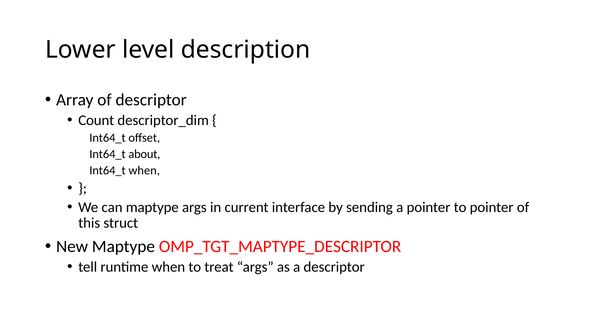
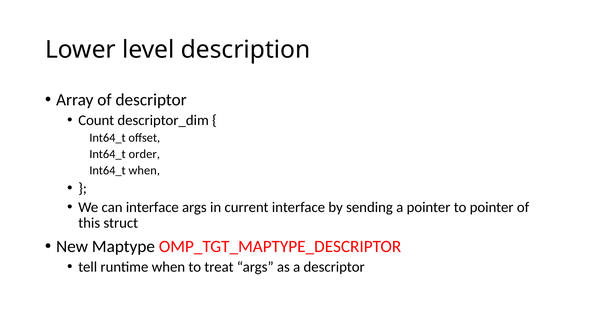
about: about -> order
can maptype: maptype -> interface
